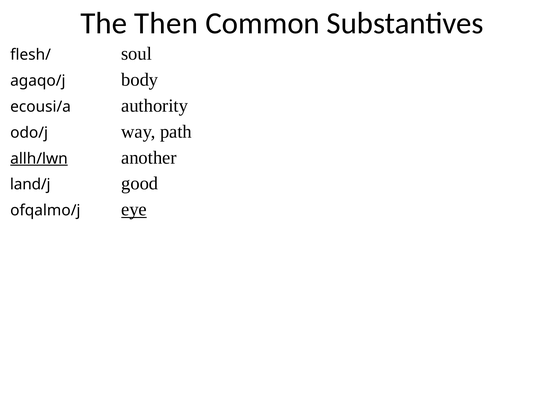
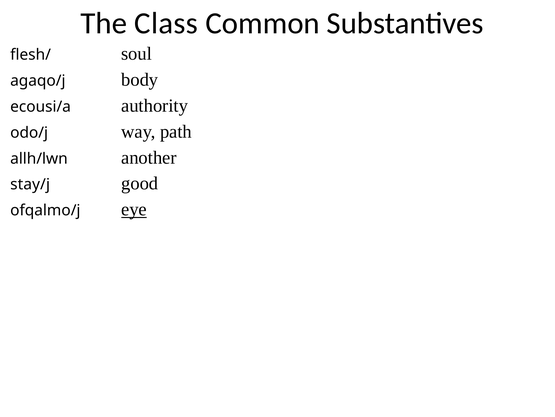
Then: Then -> Class
allh/lwn underline: present -> none
land/j: land/j -> stay/j
